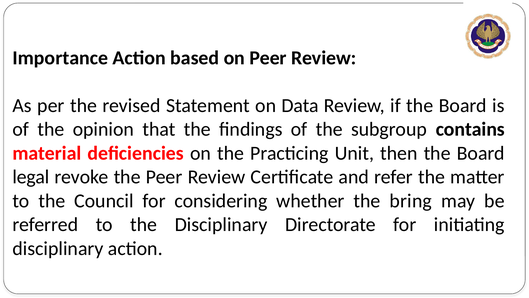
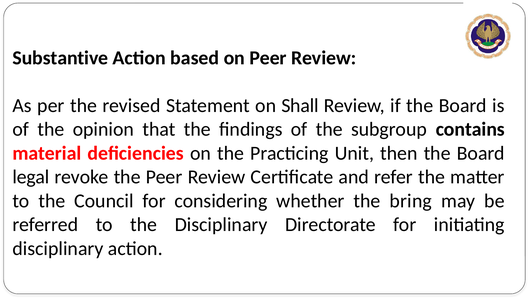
Importance: Importance -> Substantive
Data: Data -> Shall
